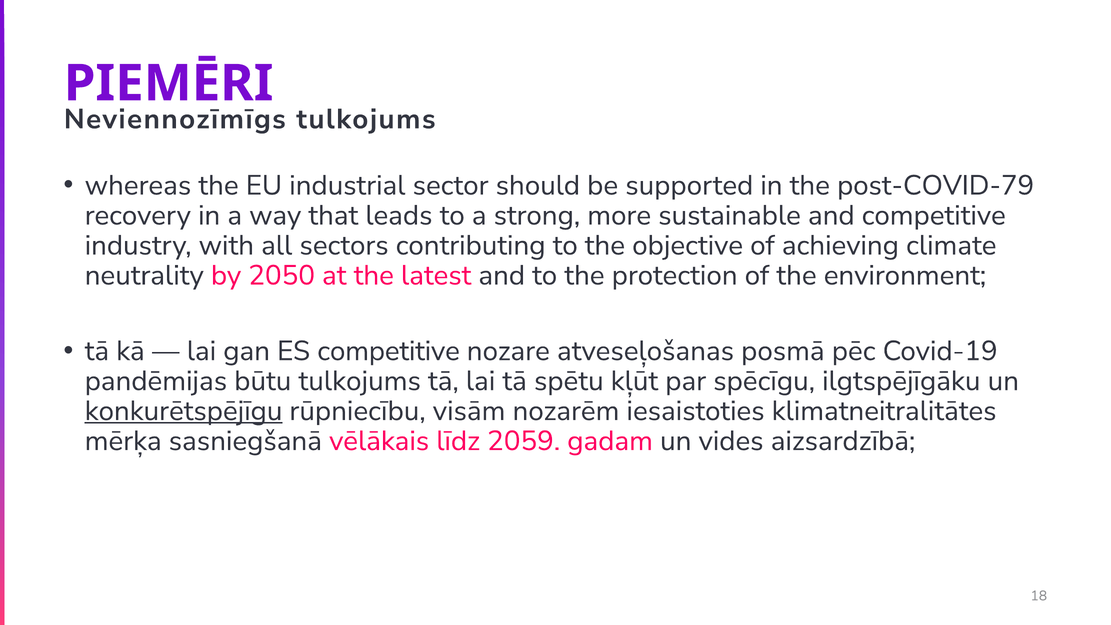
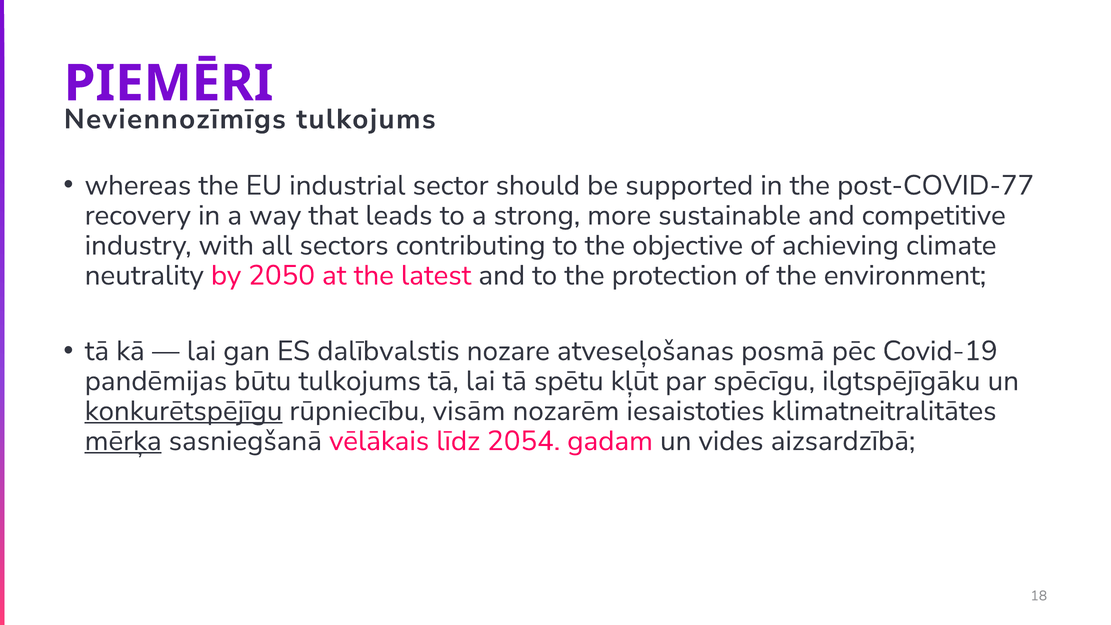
post-COVID-79: post-COVID-79 -> post-COVID-77
ES competitive: competitive -> dalībvalstis
mērķa underline: none -> present
2059: 2059 -> 2054
